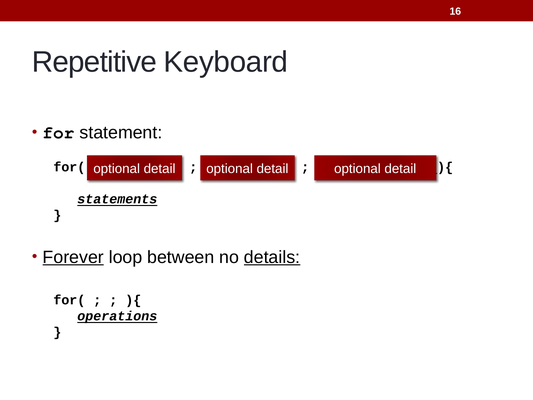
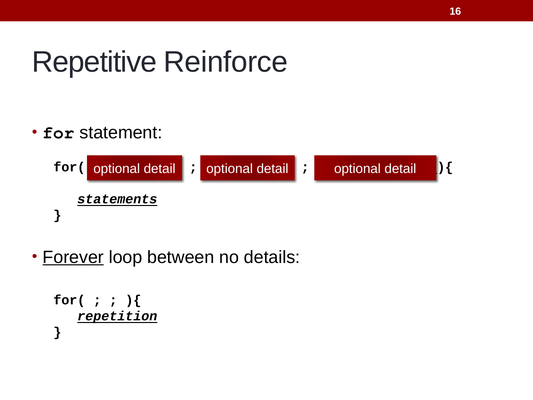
Keyboard: Keyboard -> Reinforce
details underline: present -> none
operations: operations -> repetition
